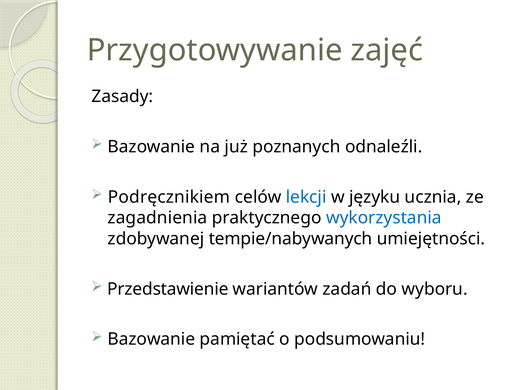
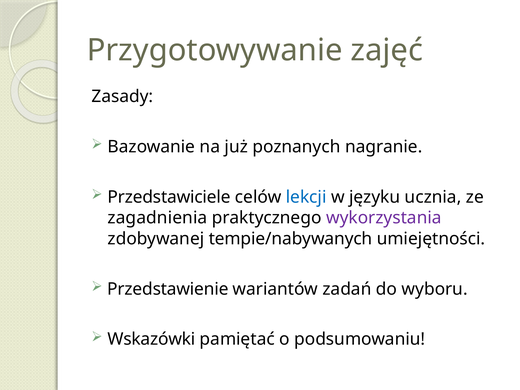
odnaleźli: odnaleźli -> nagranie
Podręcznikiem: Podręcznikiem -> Przedstawiciele
wykorzystania colour: blue -> purple
Bazowanie at (151, 339): Bazowanie -> Wskazówki
